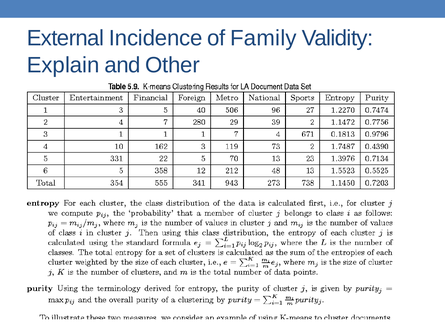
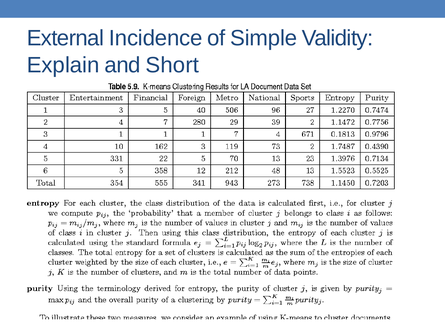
Family: Family -> Simple
Other: Other -> Short
